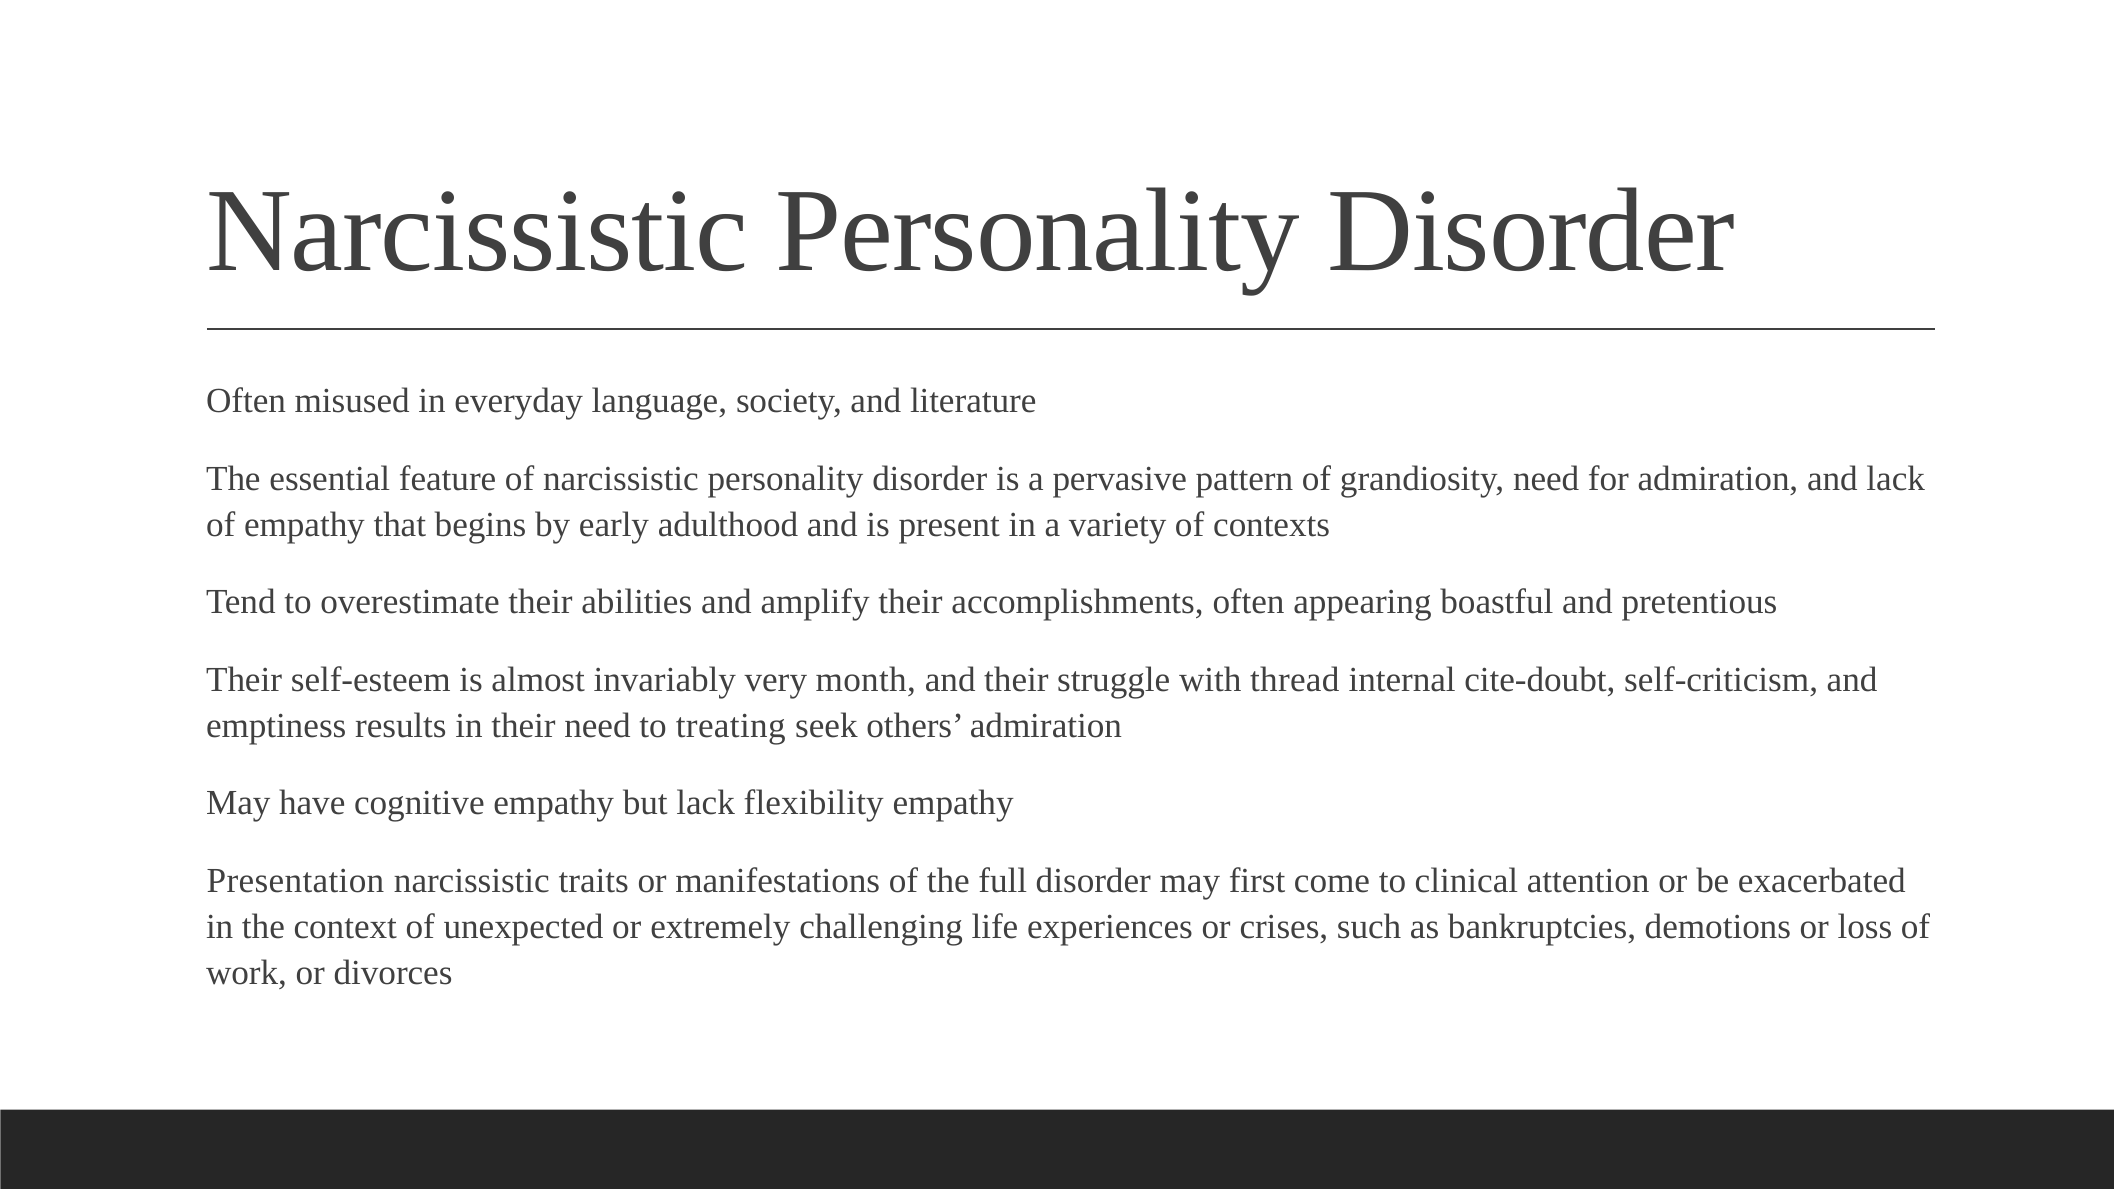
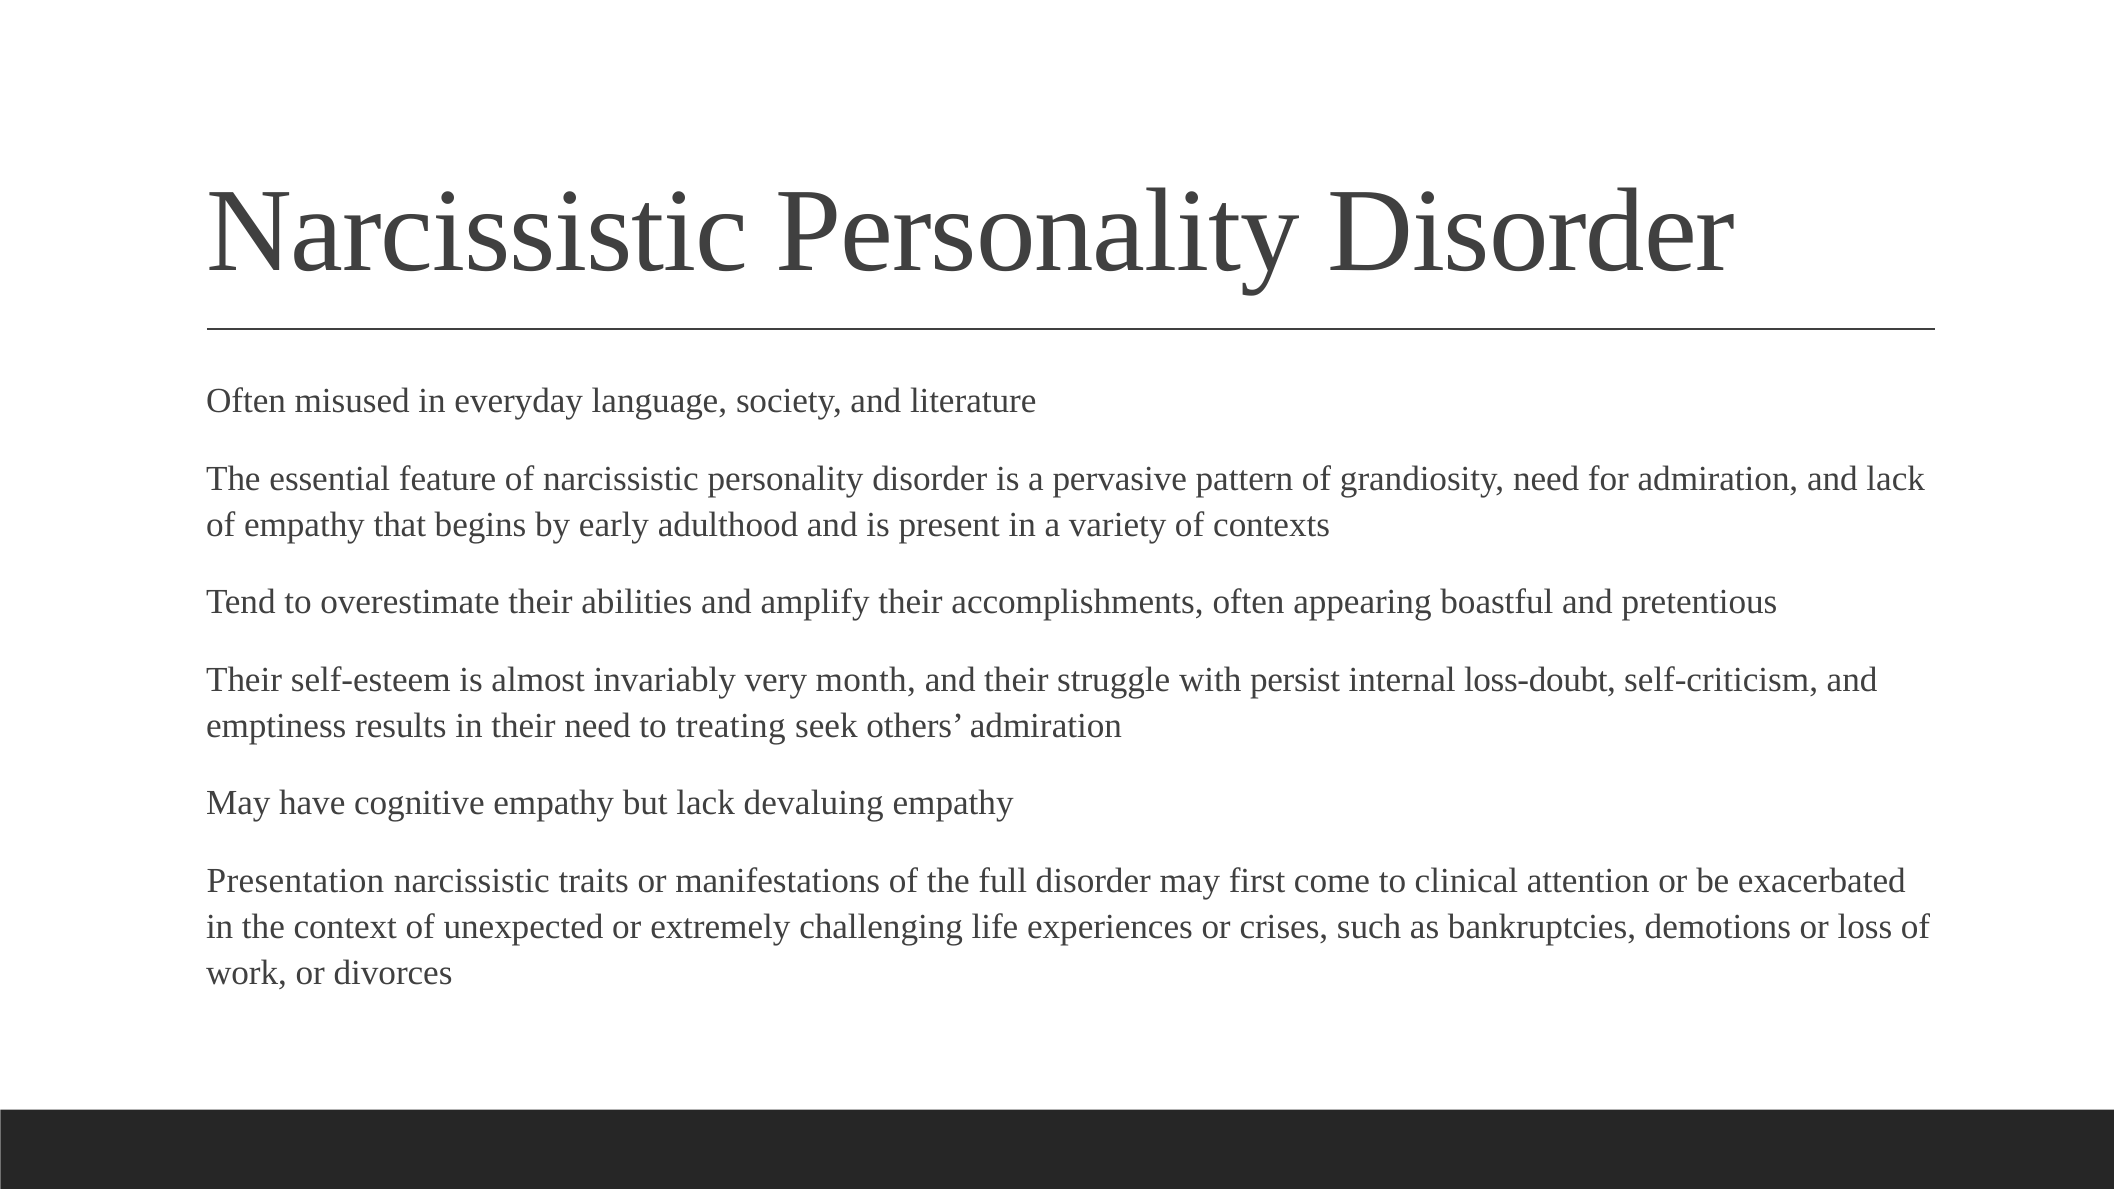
thread: thread -> persist
cite-doubt: cite-doubt -> loss-doubt
flexibility: flexibility -> devaluing
